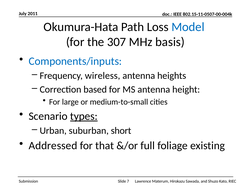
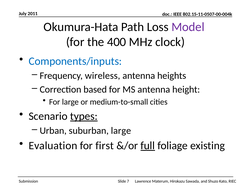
Model colour: blue -> purple
307: 307 -> 400
basis: basis -> clock
suburban short: short -> large
Addressed: Addressed -> Evaluation
that: that -> first
full underline: none -> present
